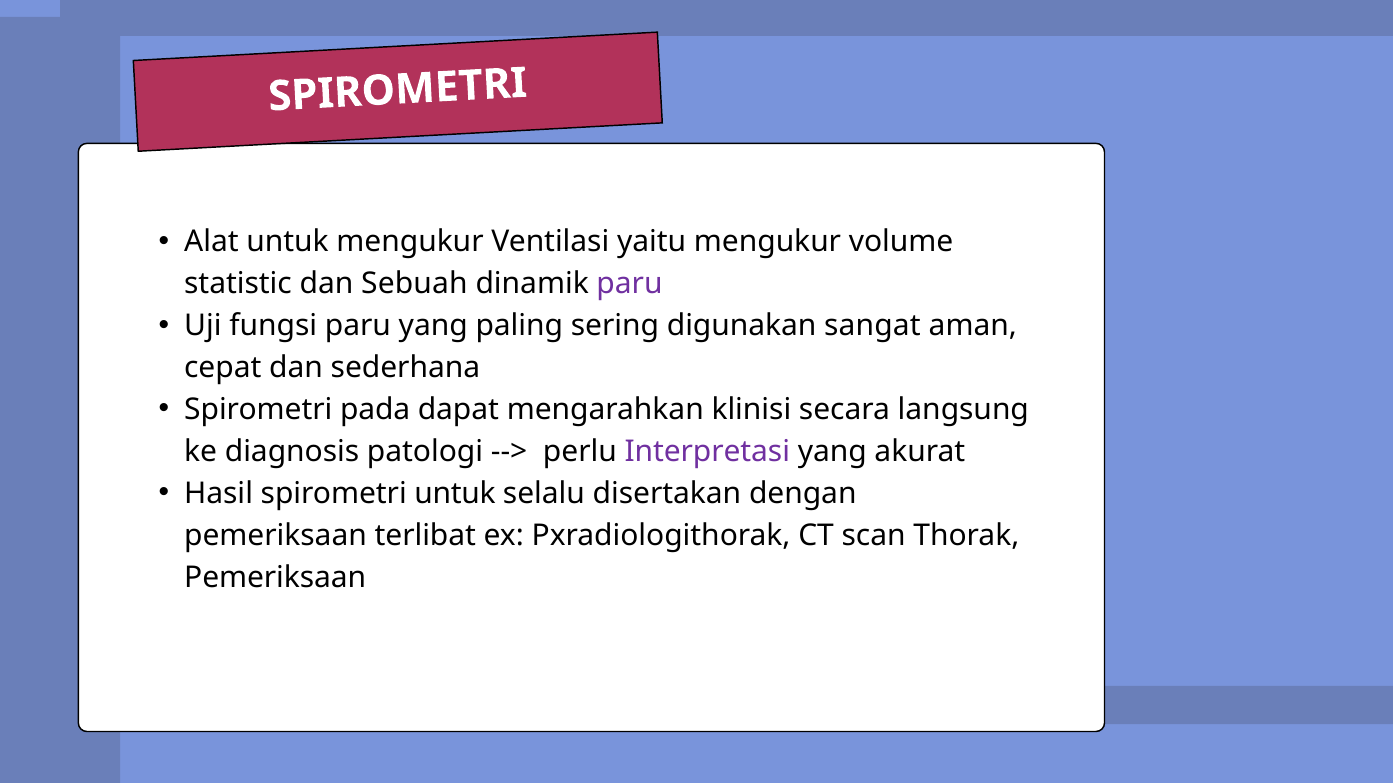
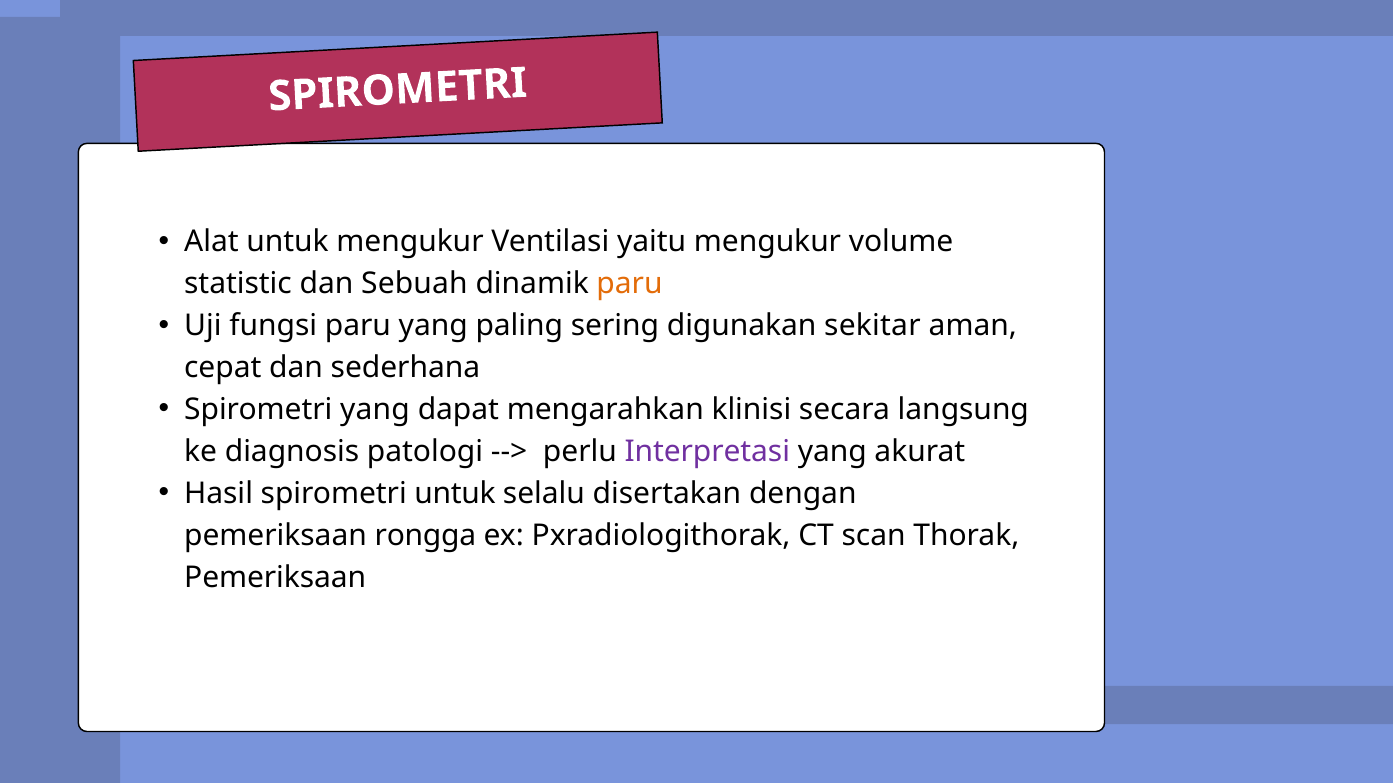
paru at (630, 284) colour: purple -> orange
sangat: sangat -> sekitar
Spirometri pada: pada -> yang
terlibat: terlibat -> rongga
